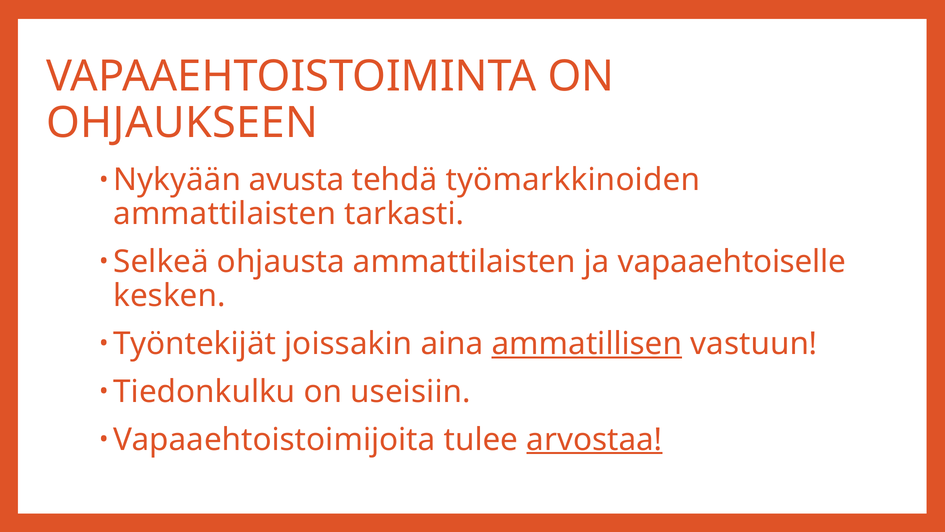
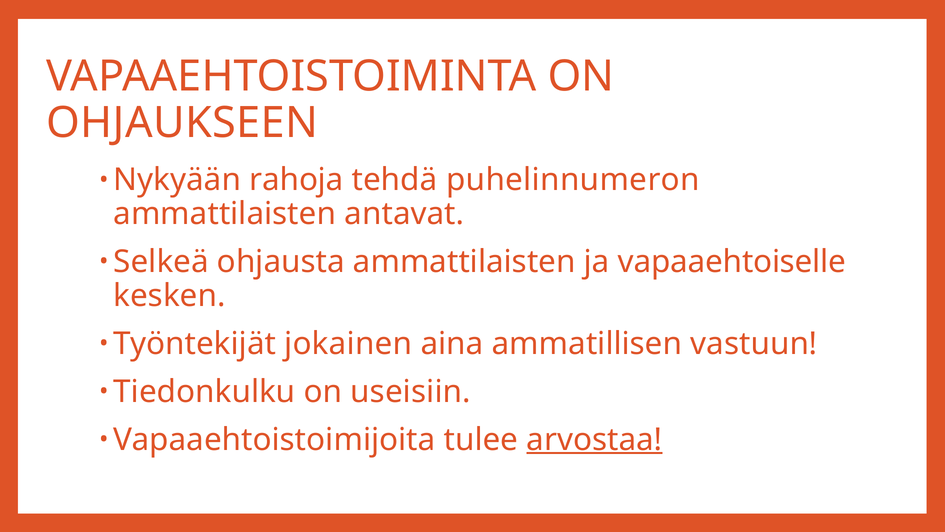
avusta: avusta -> rahoja
työmarkkinoiden: työmarkkinoiden -> puhelinnumeron
tarkasti: tarkasti -> antavat
joissakin: joissakin -> jokainen
ammatillisen underline: present -> none
